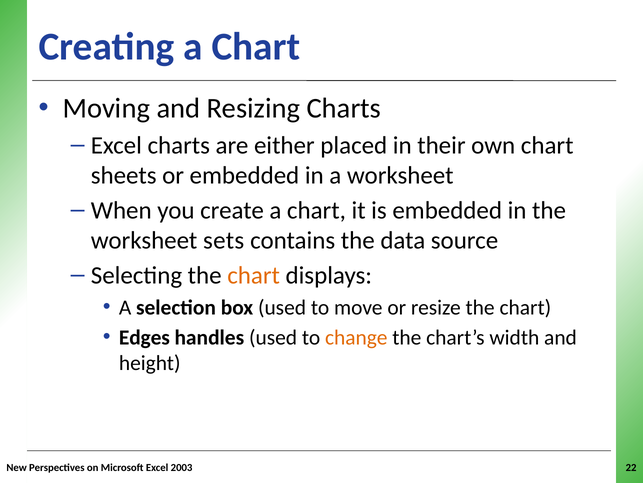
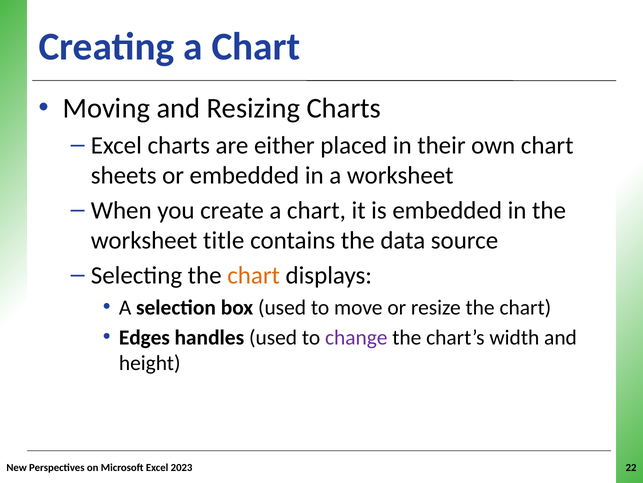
sets: sets -> title
change colour: orange -> purple
2003: 2003 -> 2023
